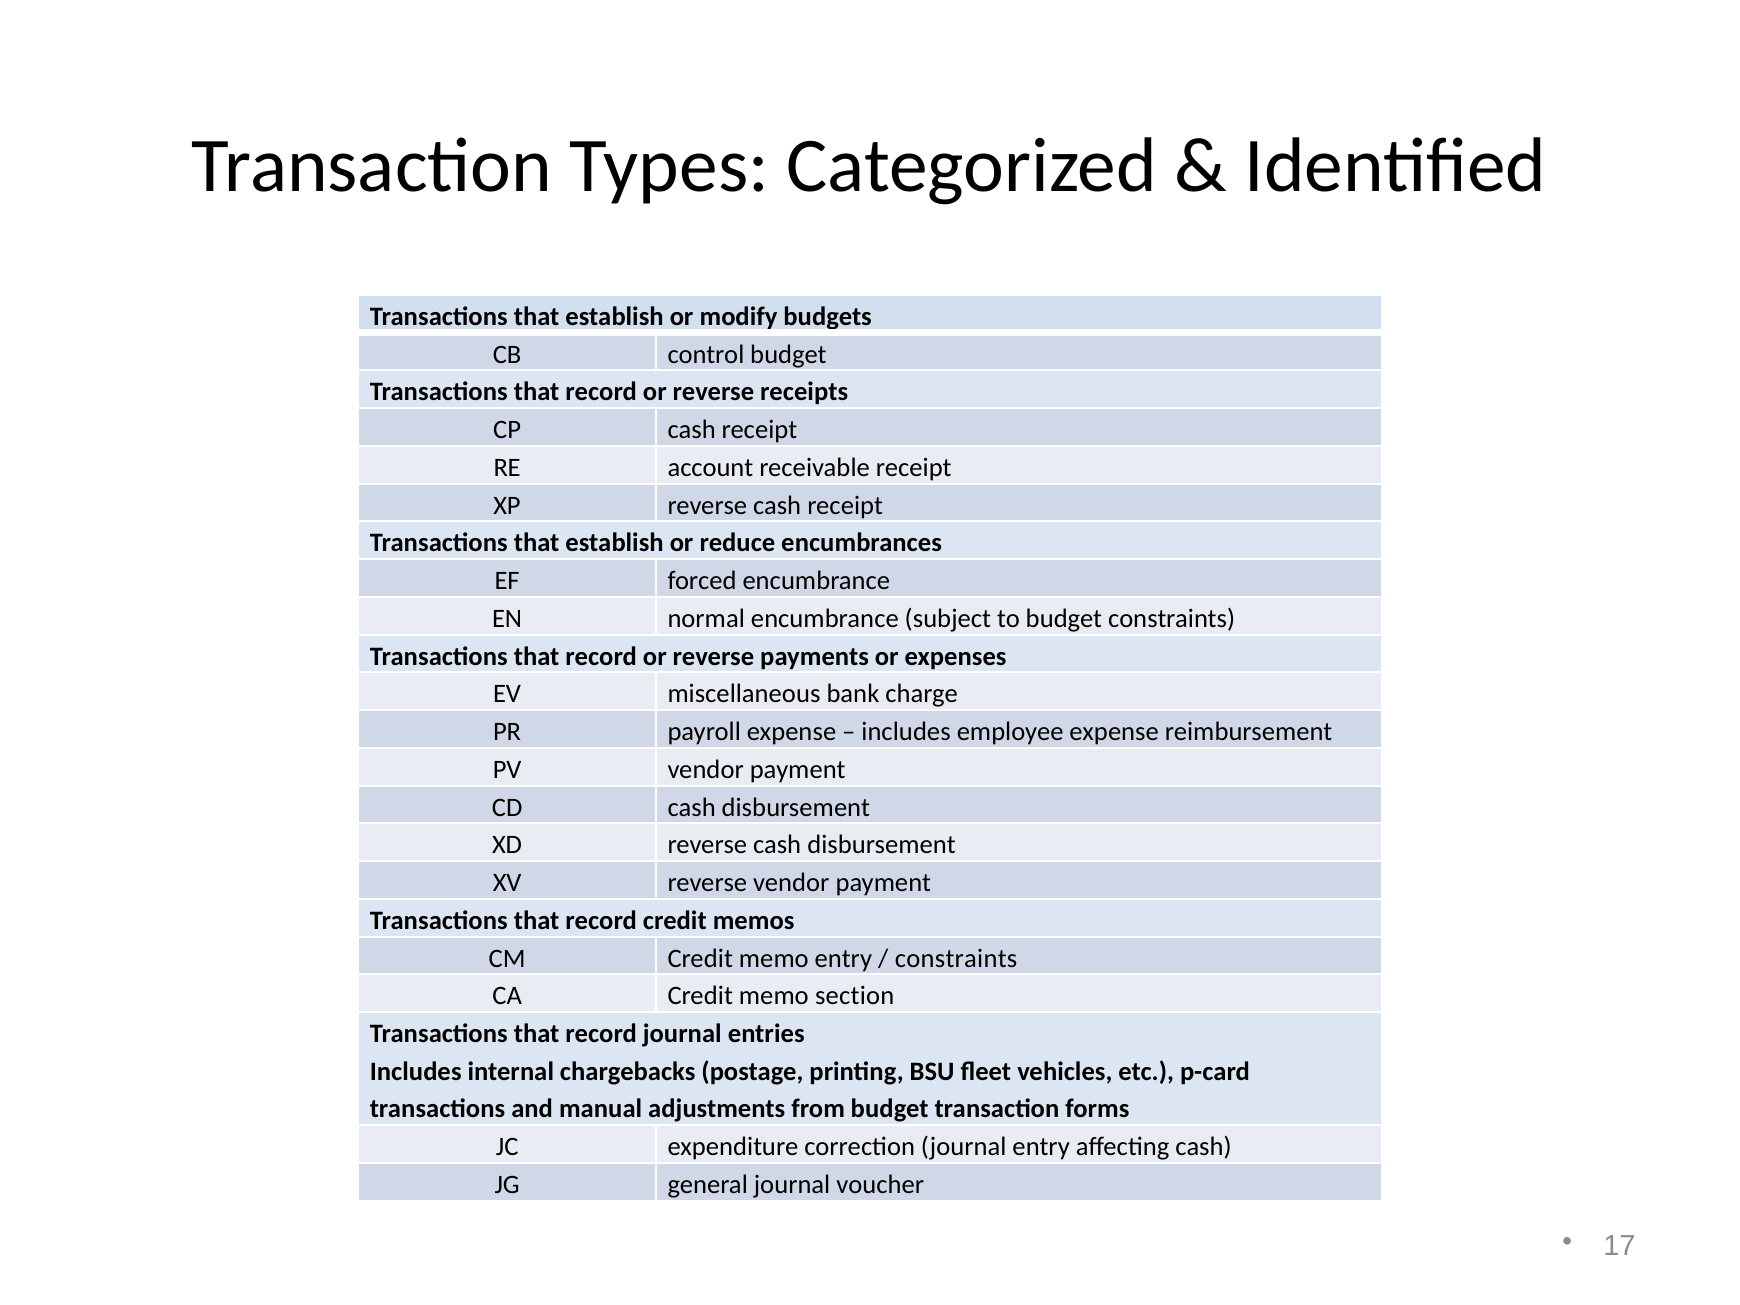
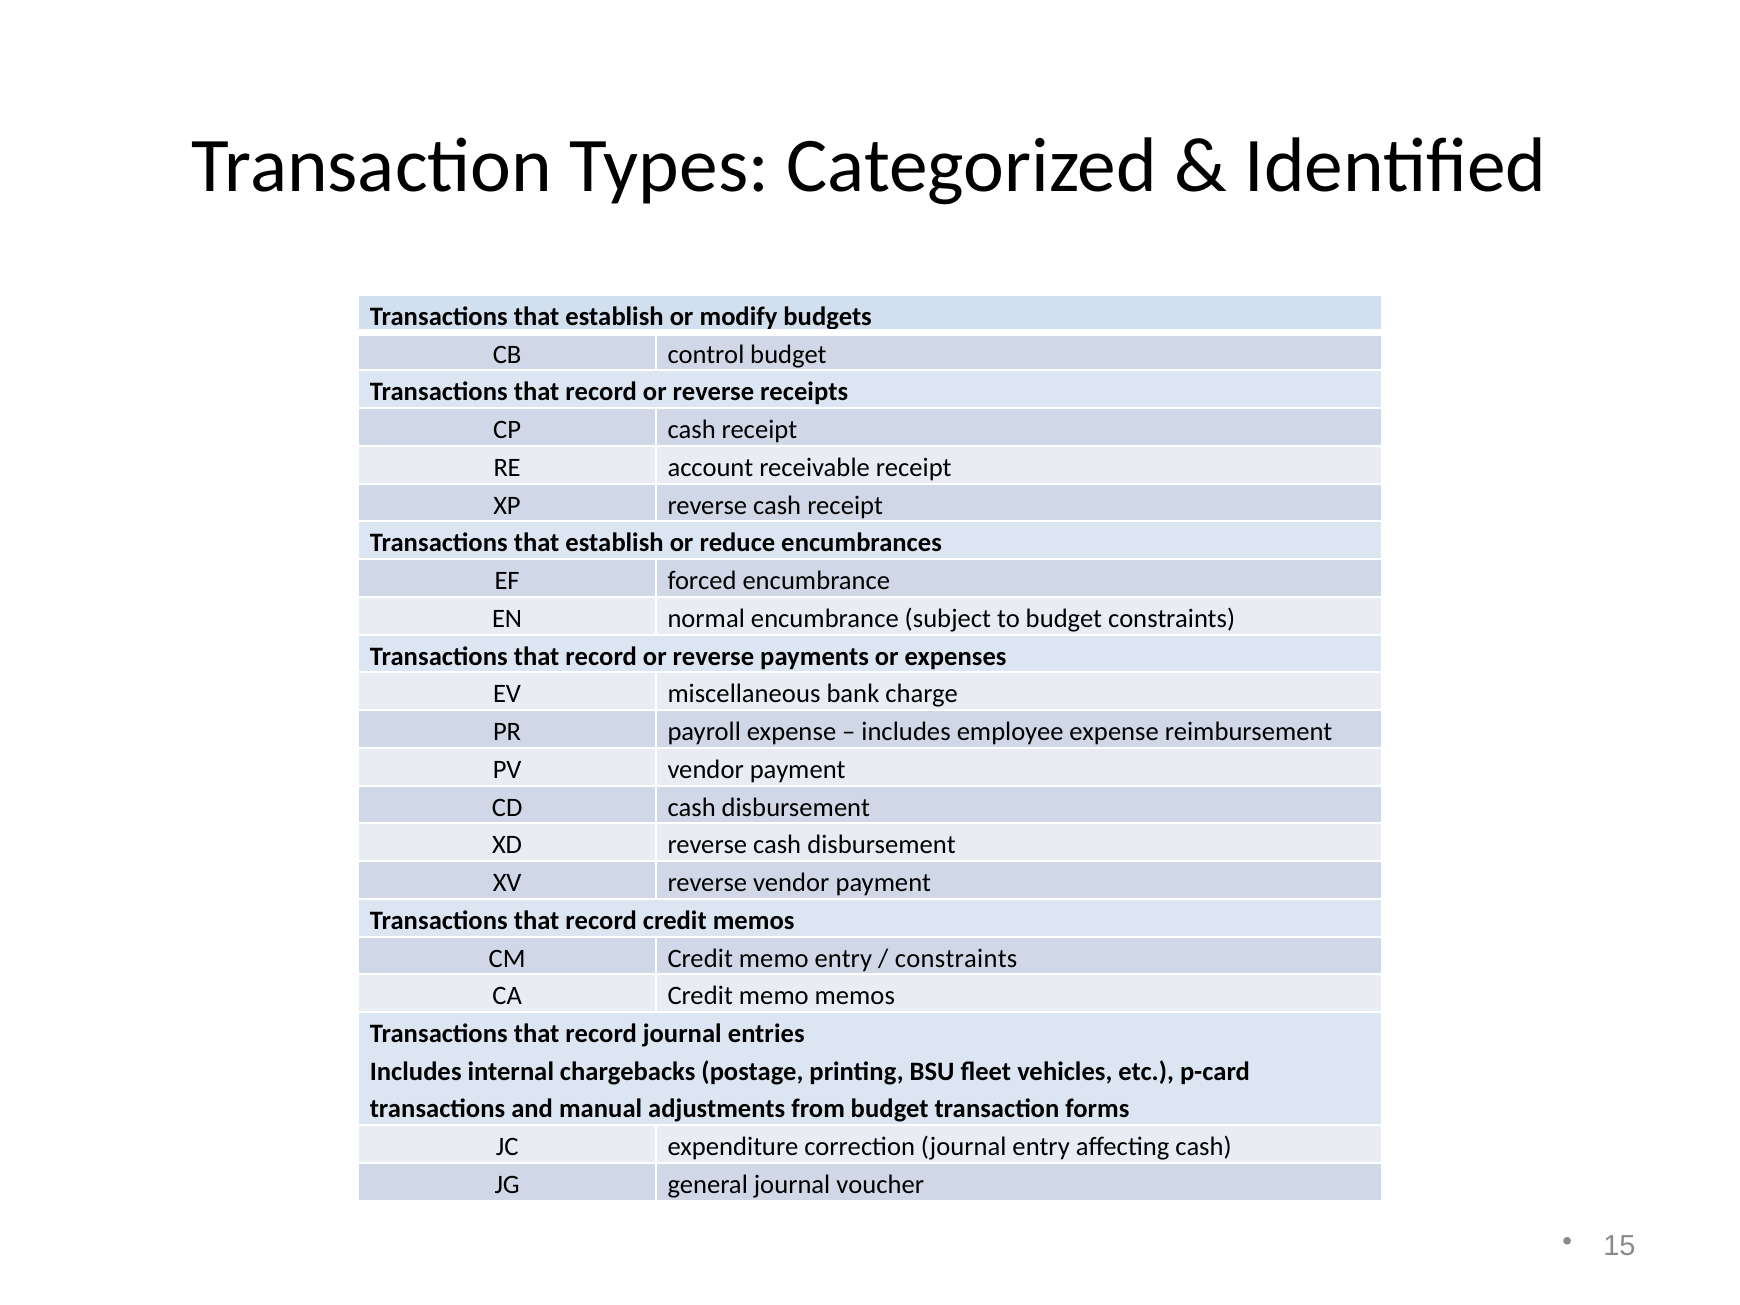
memo section: section -> memos
17: 17 -> 15
